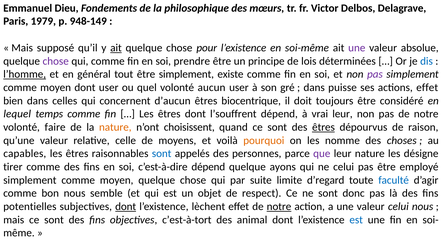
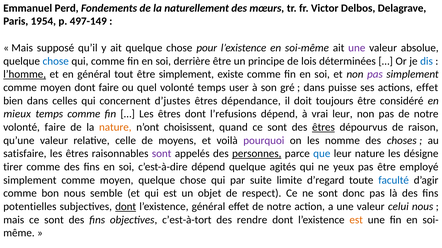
Dieu: Dieu -> Perd
philosophique: philosophique -> naturellement
1979: 1979 -> 1954
948-149: 948-149 -> 497-149
ait at (116, 48) underline: present -> none
chose at (56, 61) colour: purple -> blue
prendre: prendre -> derrière
dont user: user -> faire
volonté aucun: aucun -> temps
d’aucun: d’aucun -> d’justes
biocentrique: biocentrique -> dépendance
lequel: lequel -> mieux
l’souffrent: l’souffrent -> l’refusions
pourquoi colour: orange -> purple
capables: capables -> satisfaire
sont at (162, 154) colour: blue -> purple
personnes underline: none -> present
que colour: purple -> blue
ayons: ayons -> agités
ne celui: celui -> yeux
l’existence lèchent: lèchent -> général
notre at (279, 207) underline: present -> none
animal: animal -> rendre
est at (356, 220) colour: blue -> orange
